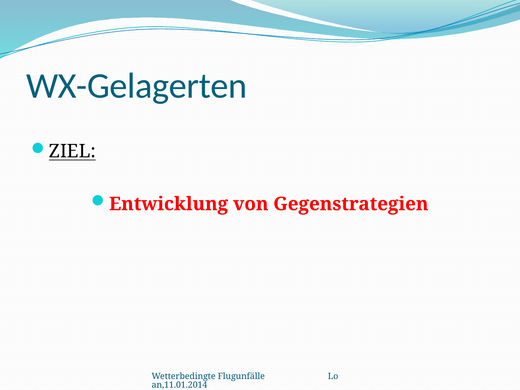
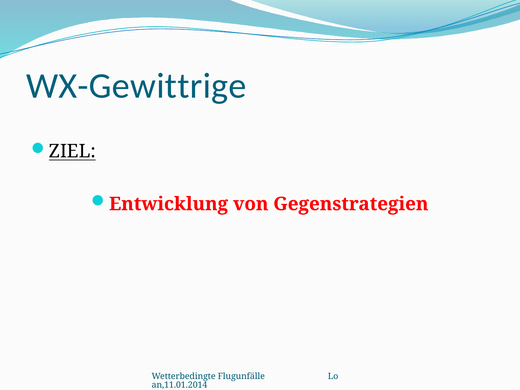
WX-Gelagerten: WX-Gelagerten -> WX-Gewittrige
